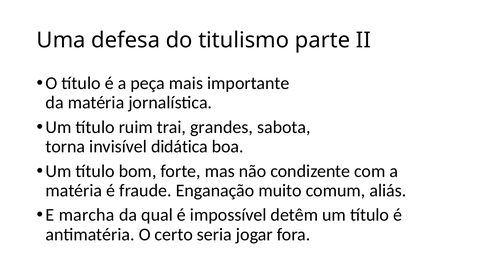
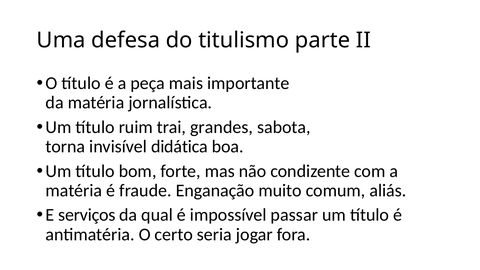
marcha: marcha -> serviços
detêm: detêm -> passar
